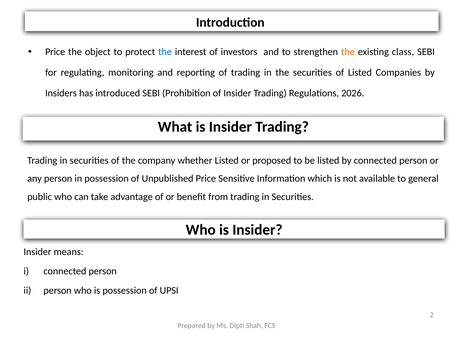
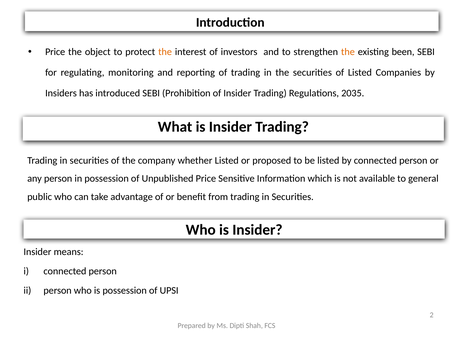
the at (165, 52) colour: blue -> orange
class: class -> been
2026: 2026 -> 2035
